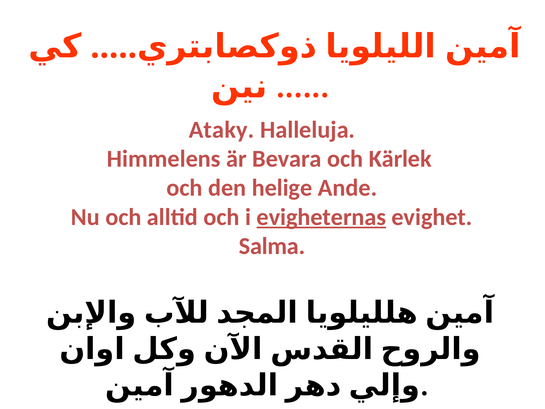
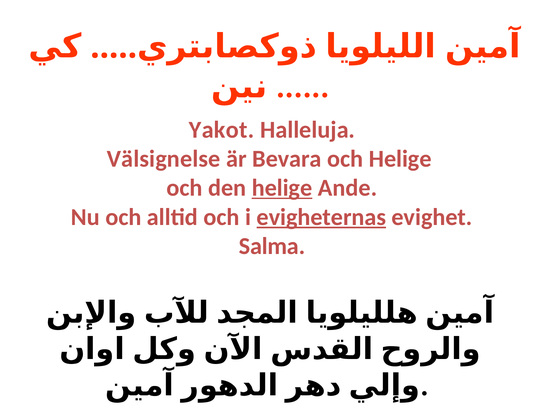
Ataky: Ataky -> Yakot
Himmelens: Himmelens -> Välsignelse
och Kärlek: Kärlek -> Helige
helige at (282, 188) underline: none -> present
